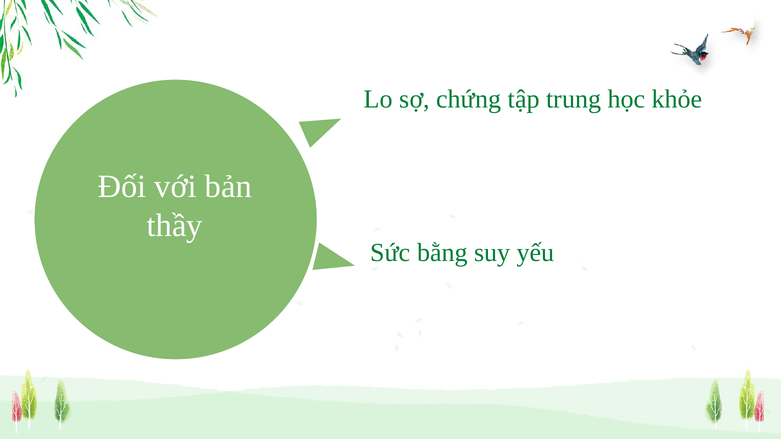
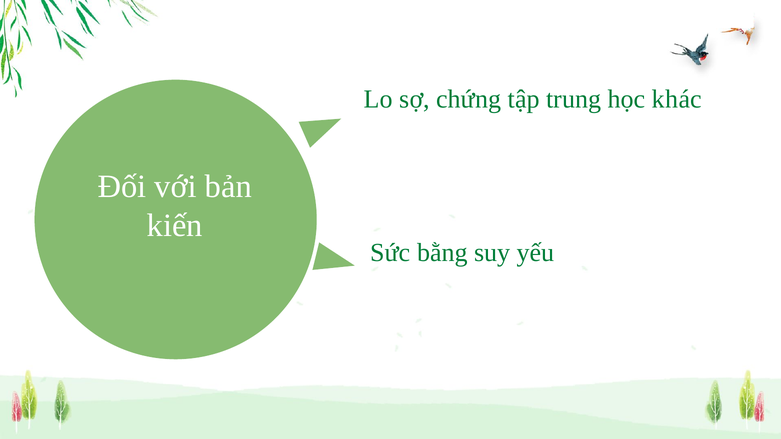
khỏe: khỏe -> khác
thầy: thầy -> kiến
